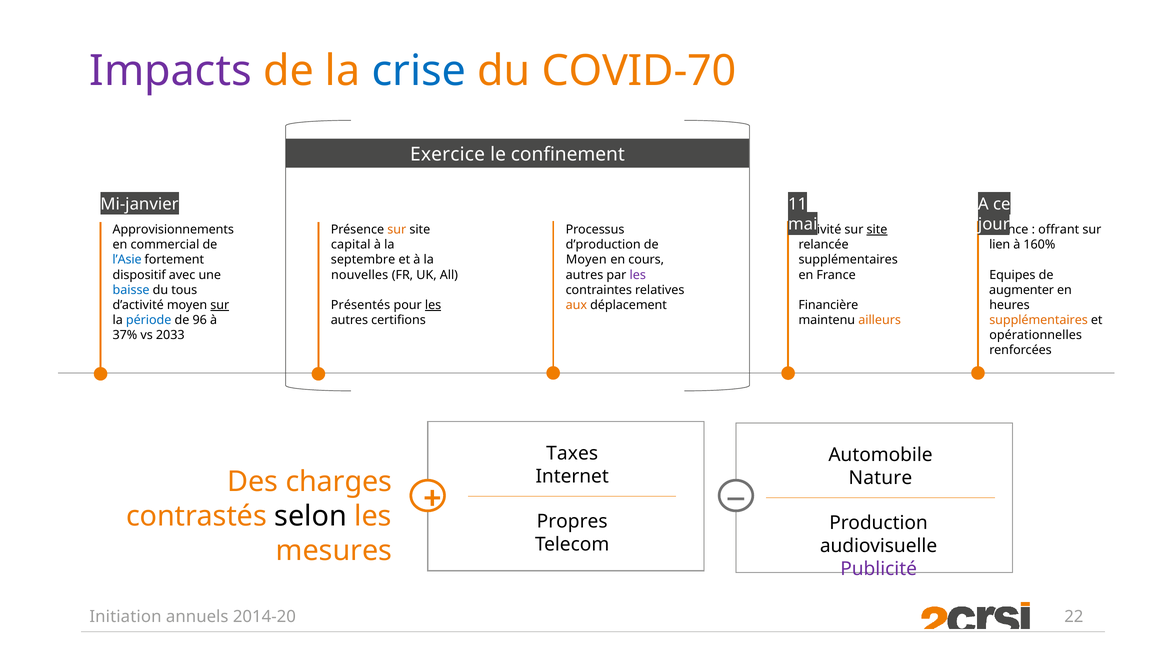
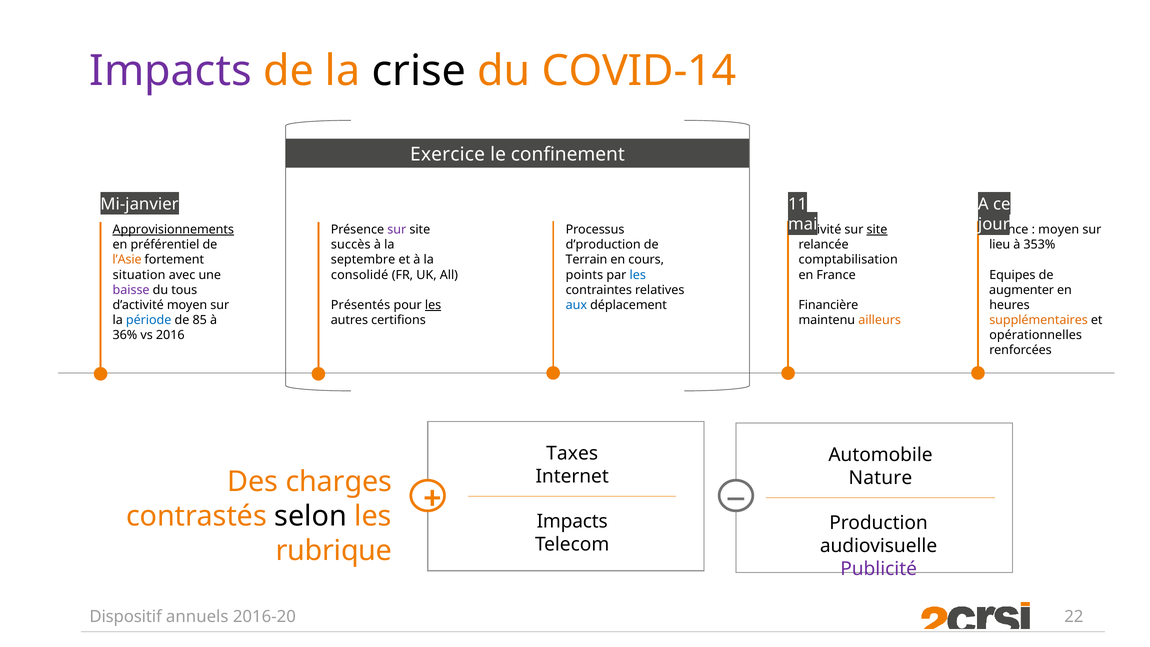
crise colour: blue -> black
COVID-70: COVID-70 -> COVID-14
Approvisionnements underline: none -> present
sur at (397, 230) colour: orange -> purple
offrant at (1059, 230): offrant -> moyen
commercial: commercial -> préférentiel
capital: capital -> succès
lien: lien -> lieu
160%: 160% -> 353%
l’Asie colour: blue -> orange
Moyen at (586, 260): Moyen -> Terrain
supplémentaires at (848, 260): supplémentaires -> comptabilisation
dispositif: dispositif -> situation
nouvelles: nouvelles -> consolidé
autres at (585, 275): autres -> points
les at (638, 275) colour: purple -> blue
baisse colour: blue -> purple
sur at (220, 305) underline: present -> none
aux colour: orange -> blue
96: 96 -> 85
37%: 37% -> 36%
2033: 2033 -> 2016
Propres at (572, 521): Propres -> Impacts
mesures: mesures -> rubrique
Initiation: Initiation -> Dispositif
2014-20: 2014-20 -> 2016-20
